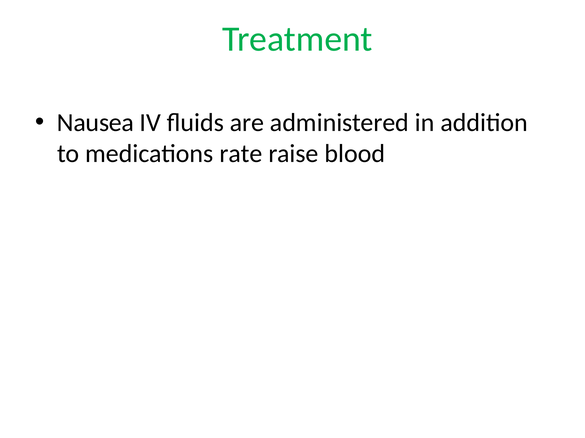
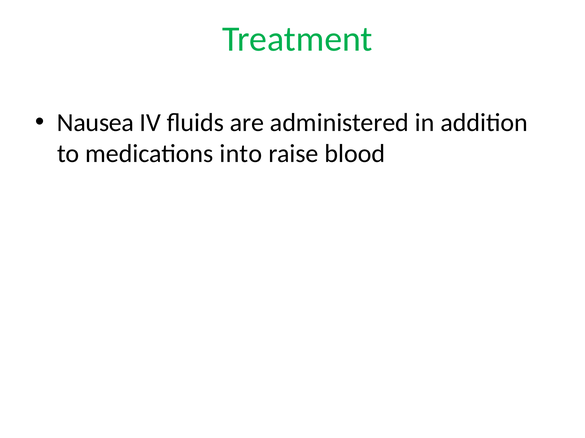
rate: rate -> into
